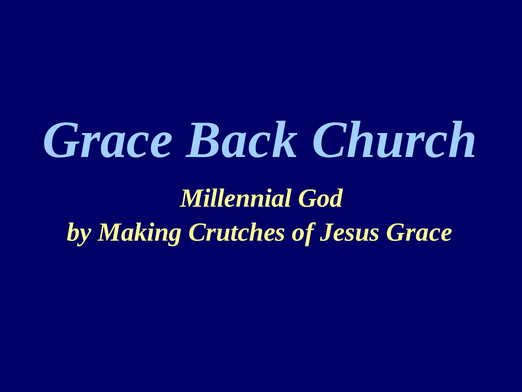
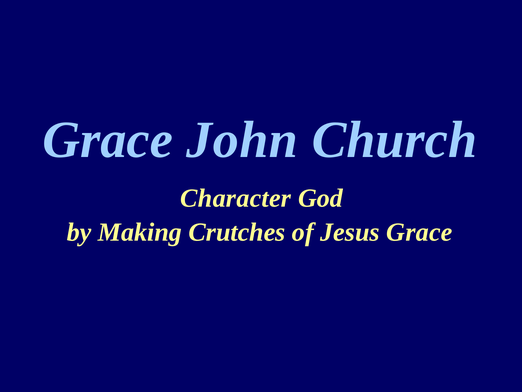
Back: Back -> John
Millennial: Millennial -> Character
